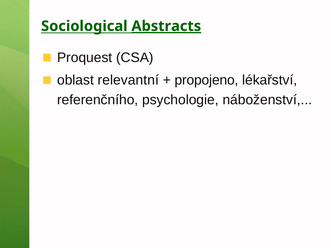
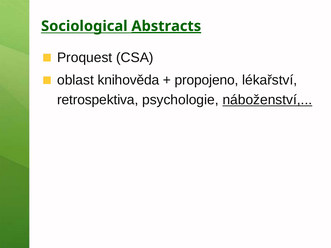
relevantní: relevantní -> knihověda
referenčního: referenčního -> retrospektiva
náboženství underline: none -> present
